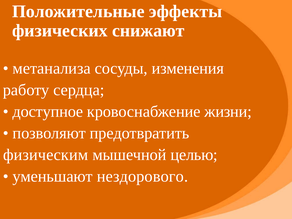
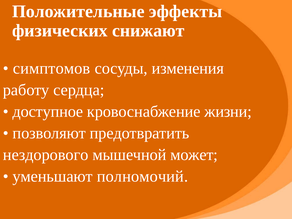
метанализа: метанализа -> симптомов
физическим: физическим -> нездорового
целью: целью -> может
нездорового: нездорового -> полномочий
